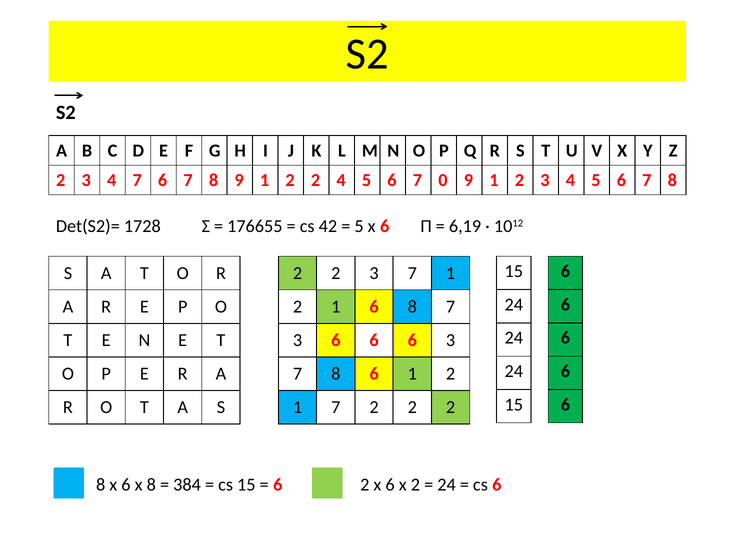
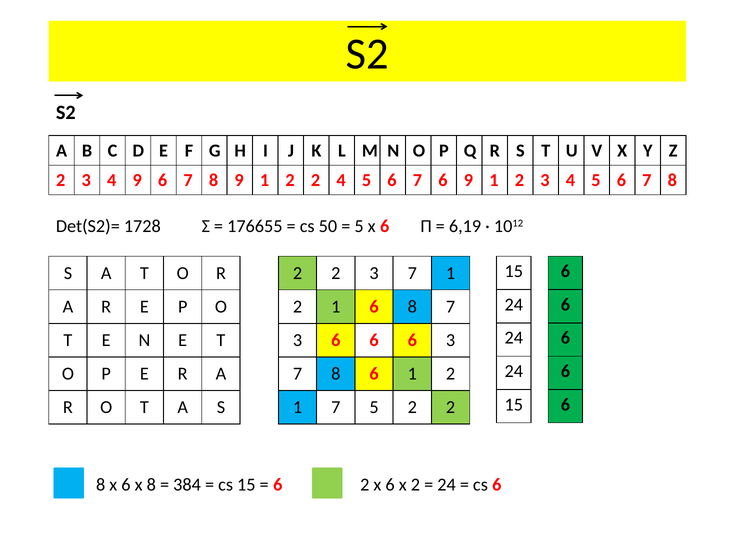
4 7: 7 -> 9
7 0: 0 -> 6
42: 42 -> 50
7 2: 2 -> 5
